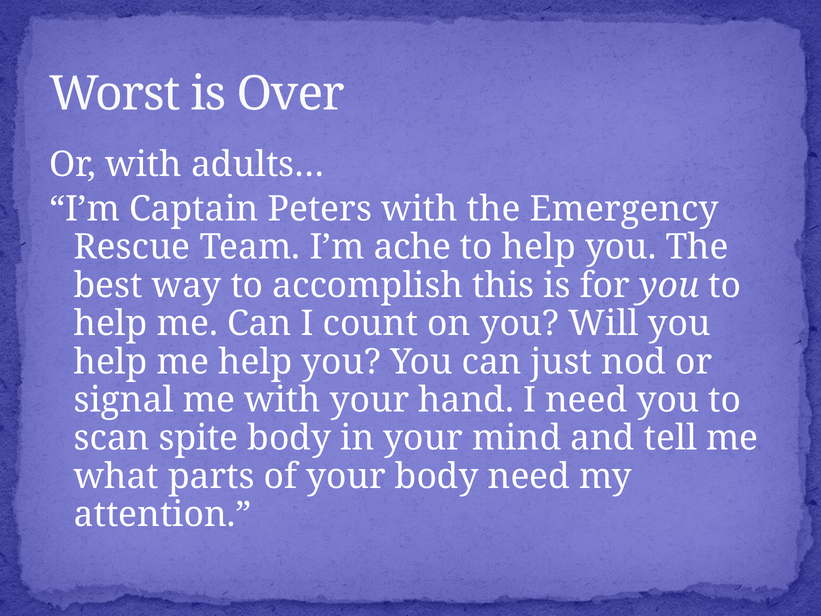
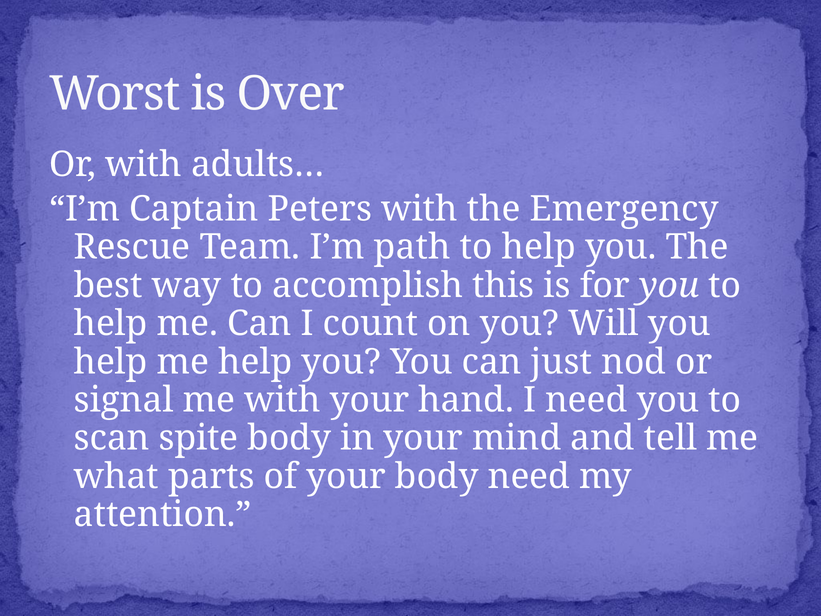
ache: ache -> path
